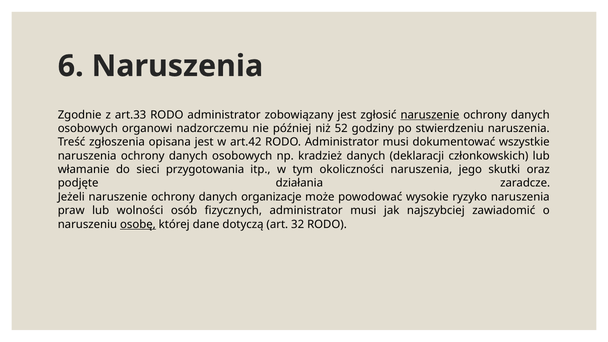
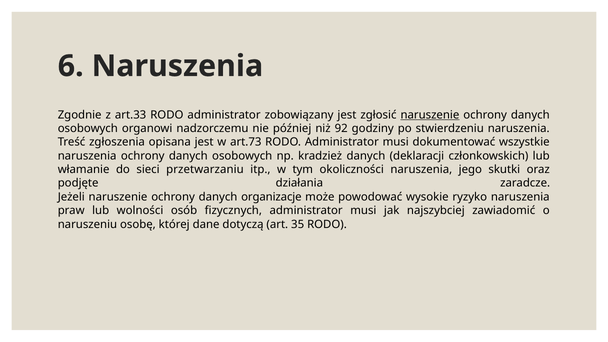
52: 52 -> 92
art.42: art.42 -> art.73
przygotowania: przygotowania -> przetwarzaniu
osobę underline: present -> none
32: 32 -> 35
